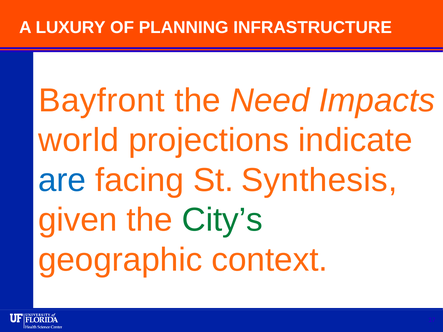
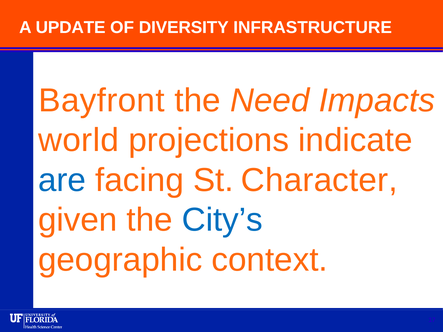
LUXURY: LUXURY -> UPDATE
PLANNING: PLANNING -> DIVERSITY
Synthesis: Synthesis -> Character
City’s colour: green -> blue
